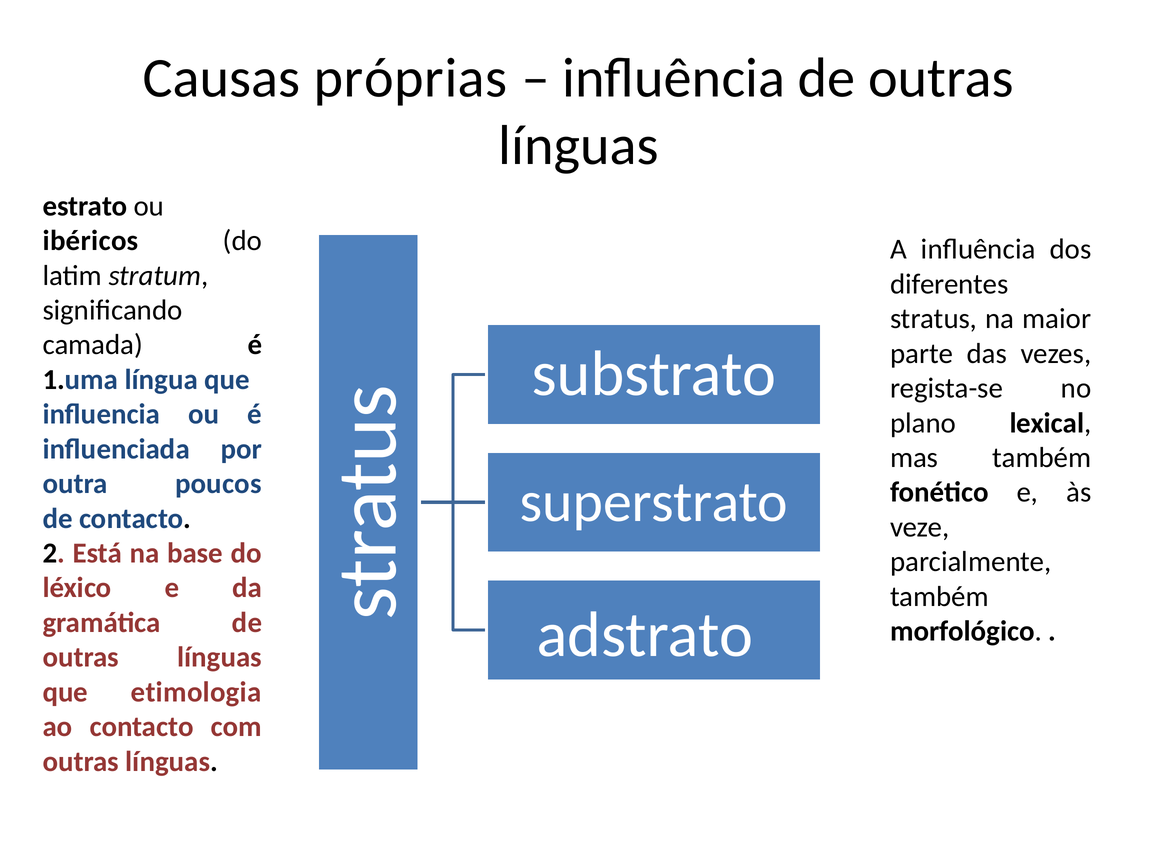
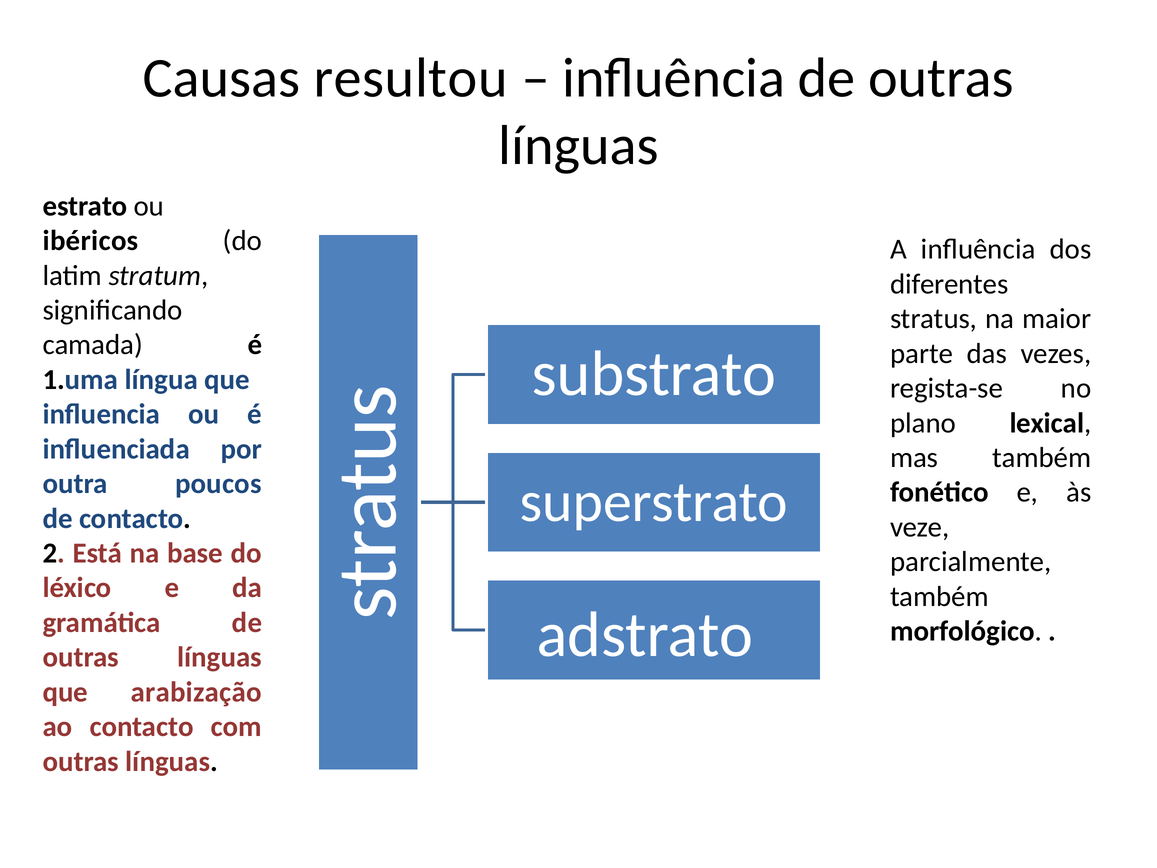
próprias: próprias -> resultou
etimologia: etimologia -> arabização
